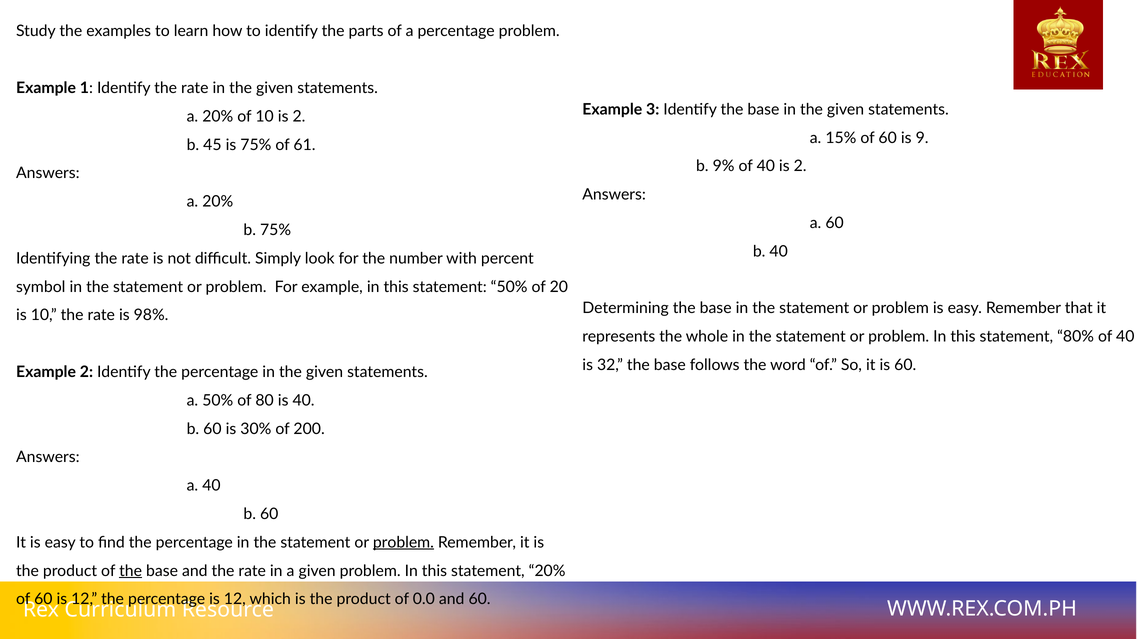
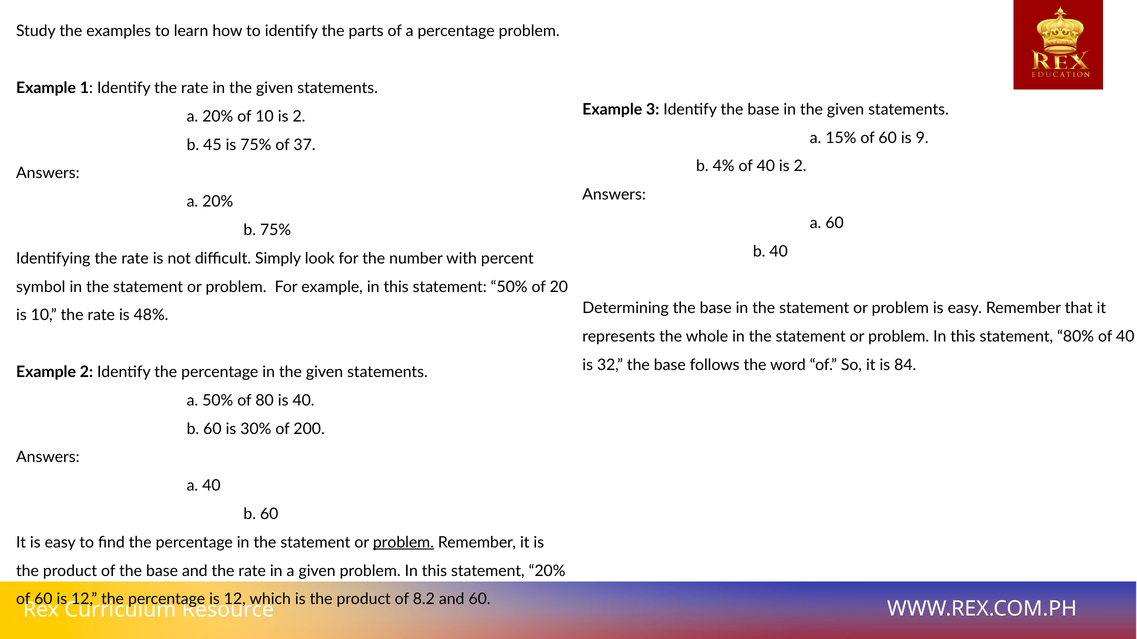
61: 61 -> 37
9%: 9% -> 4%
98%: 98% -> 48%
is 60: 60 -> 84
the at (131, 571) underline: present -> none
0.0: 0.0 -> 8.2
